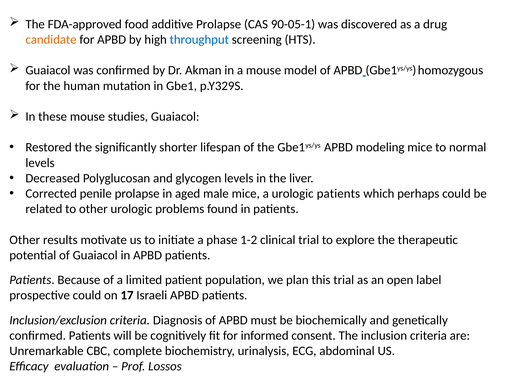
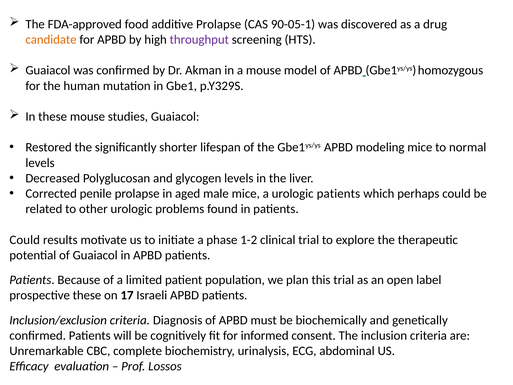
throughput colour: blue -> purple
Other at (25, 240): Other -> Could
prospective could: could -> these
